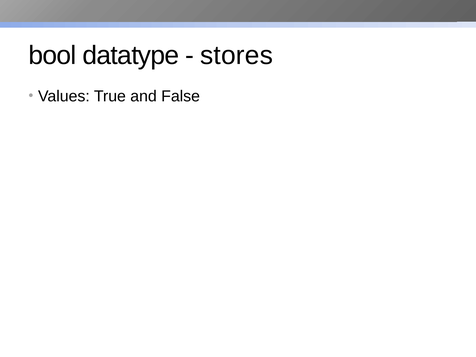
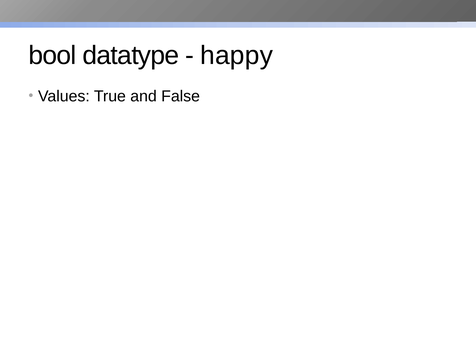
stores: stores -> happy
